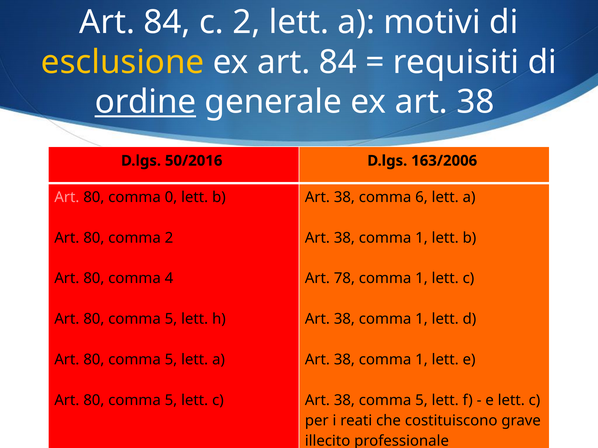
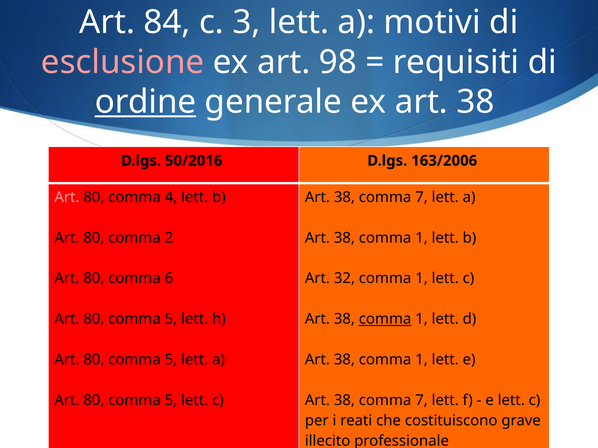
c 2: 2 -> 3
esclusione colour: yellow -> pink
ex art 84: 84 -> 98
0: 0 -> 4
6 at (422, 197): 6 -> 7
4: 4 -> 6
78: 78 -> 32
comma at (385, 319) underline: none -> present
5 at (422, 401): 5 -> 7
